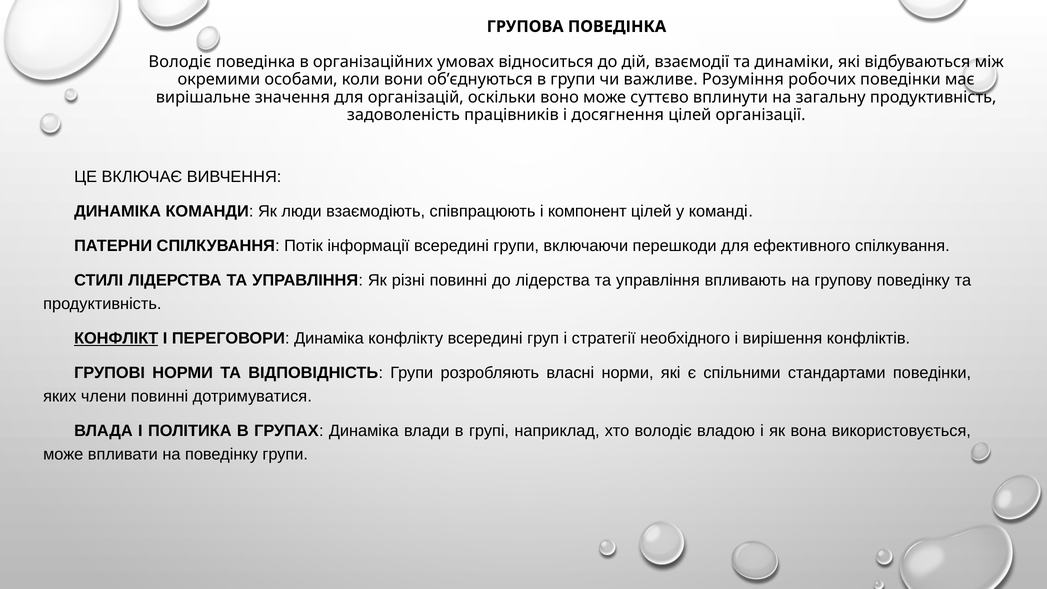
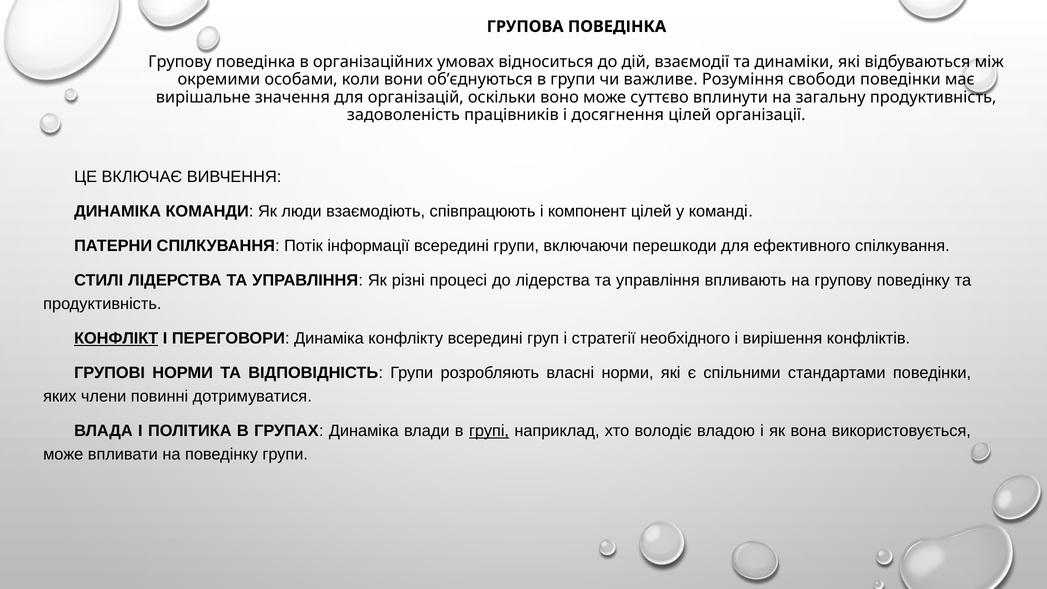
Володіє at (180, 62): Володіє -> Групову
робочих: робочих -> свободи
різні повинні: повинні -> процесі
групі underline: none -> present
